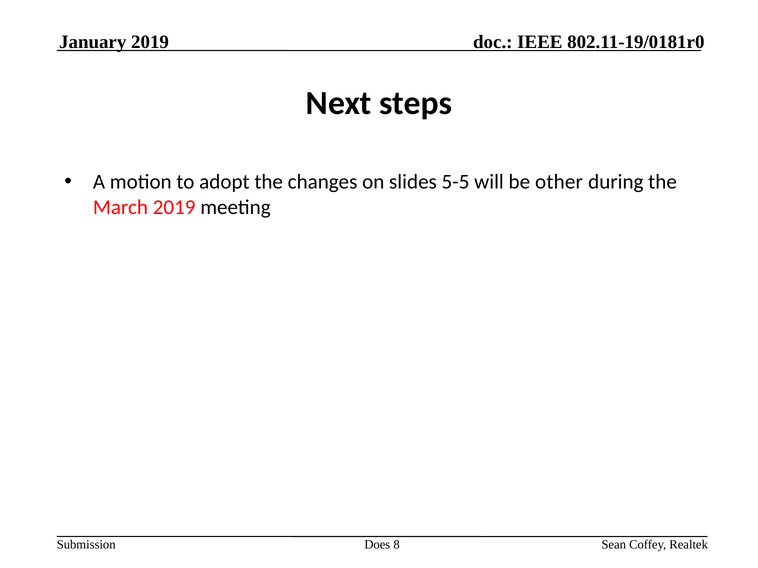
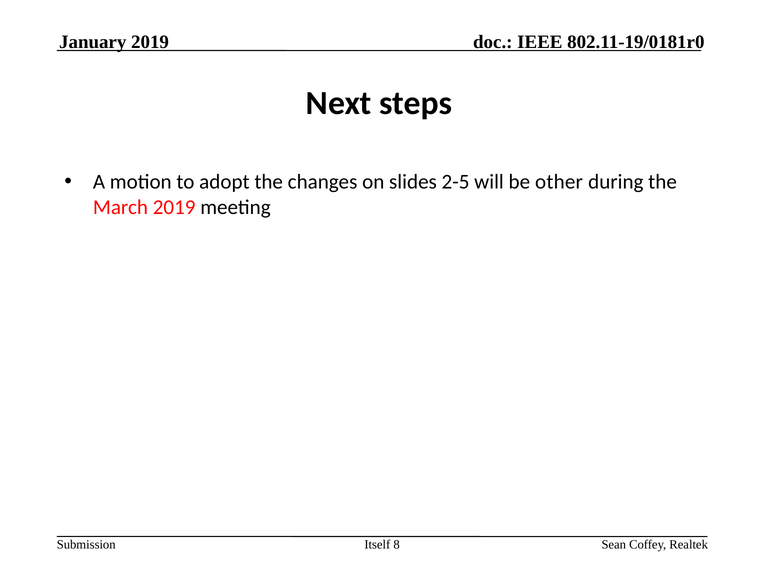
5-5: 5-5 -> 2-5
Does: Does -> Itself
